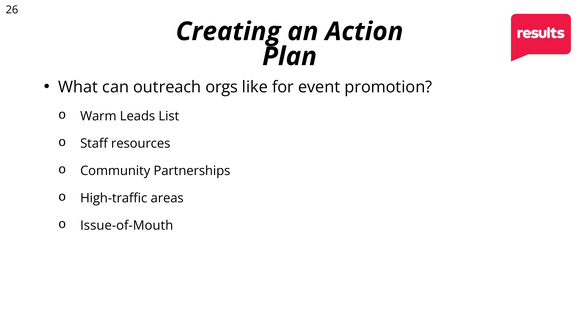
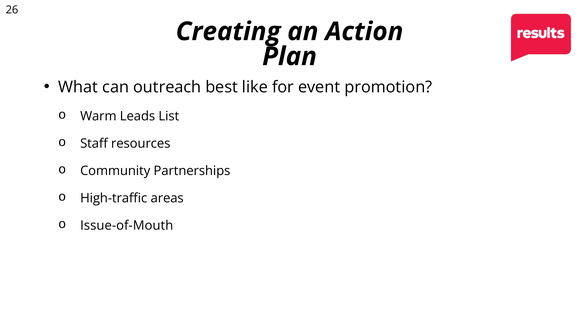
orgs: orgs -> best
